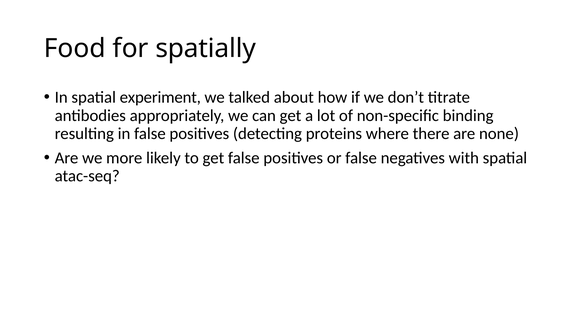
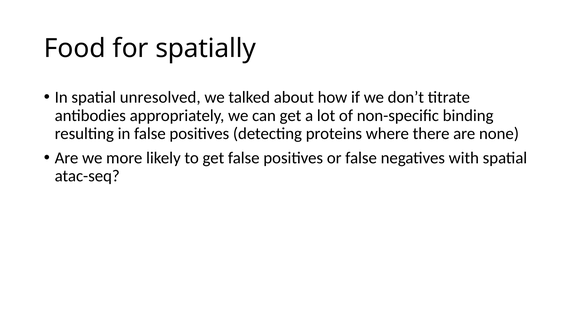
experiment: experiment -> unresolved
